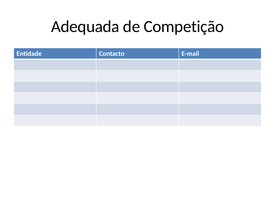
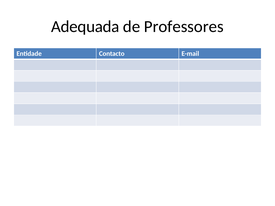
Competição: Competição -> Professores
